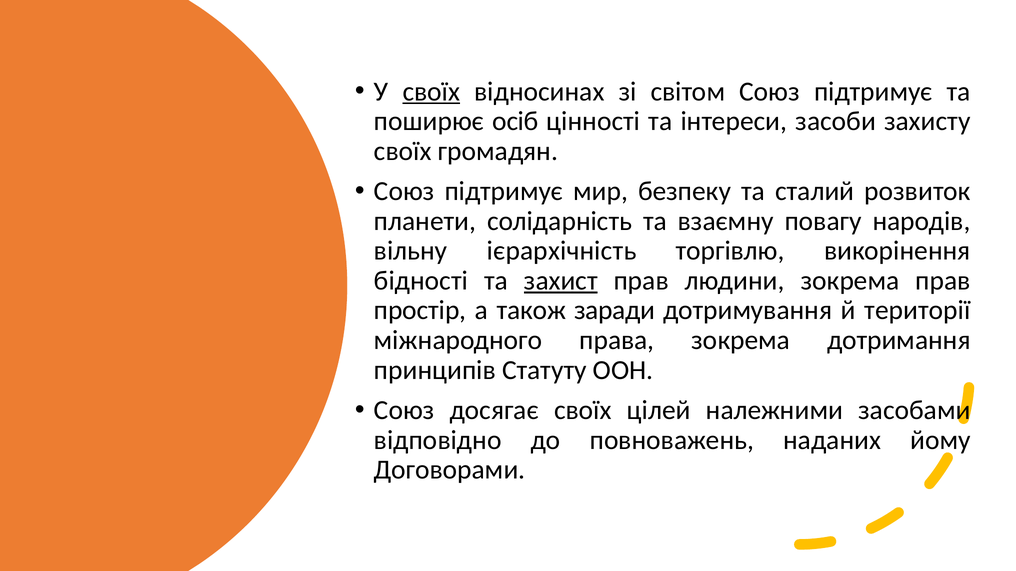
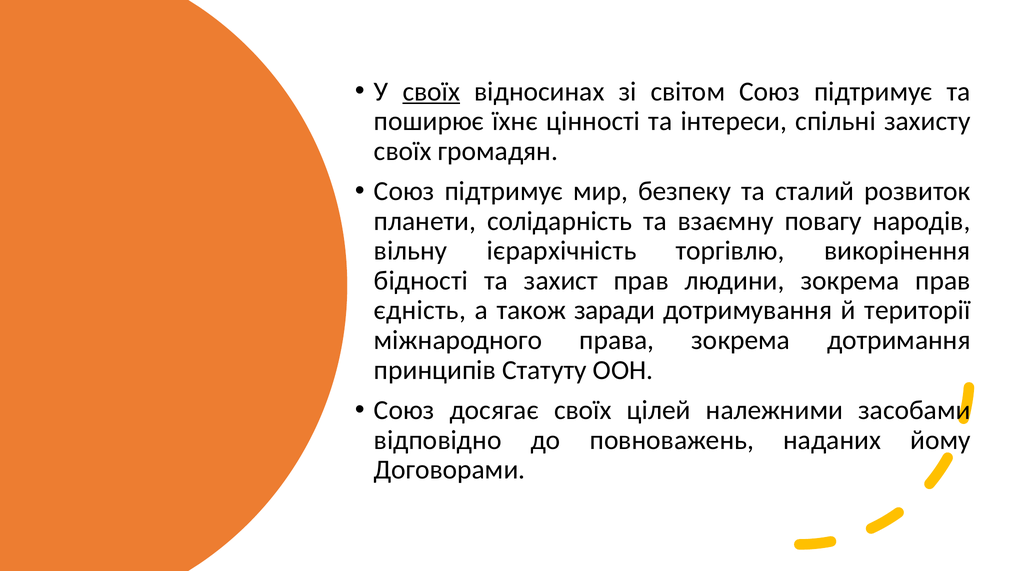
осіб: осіб -> їхнє
засоби: засоби -> спільні
захист underline: present -> none
простір: простір -> єдність
